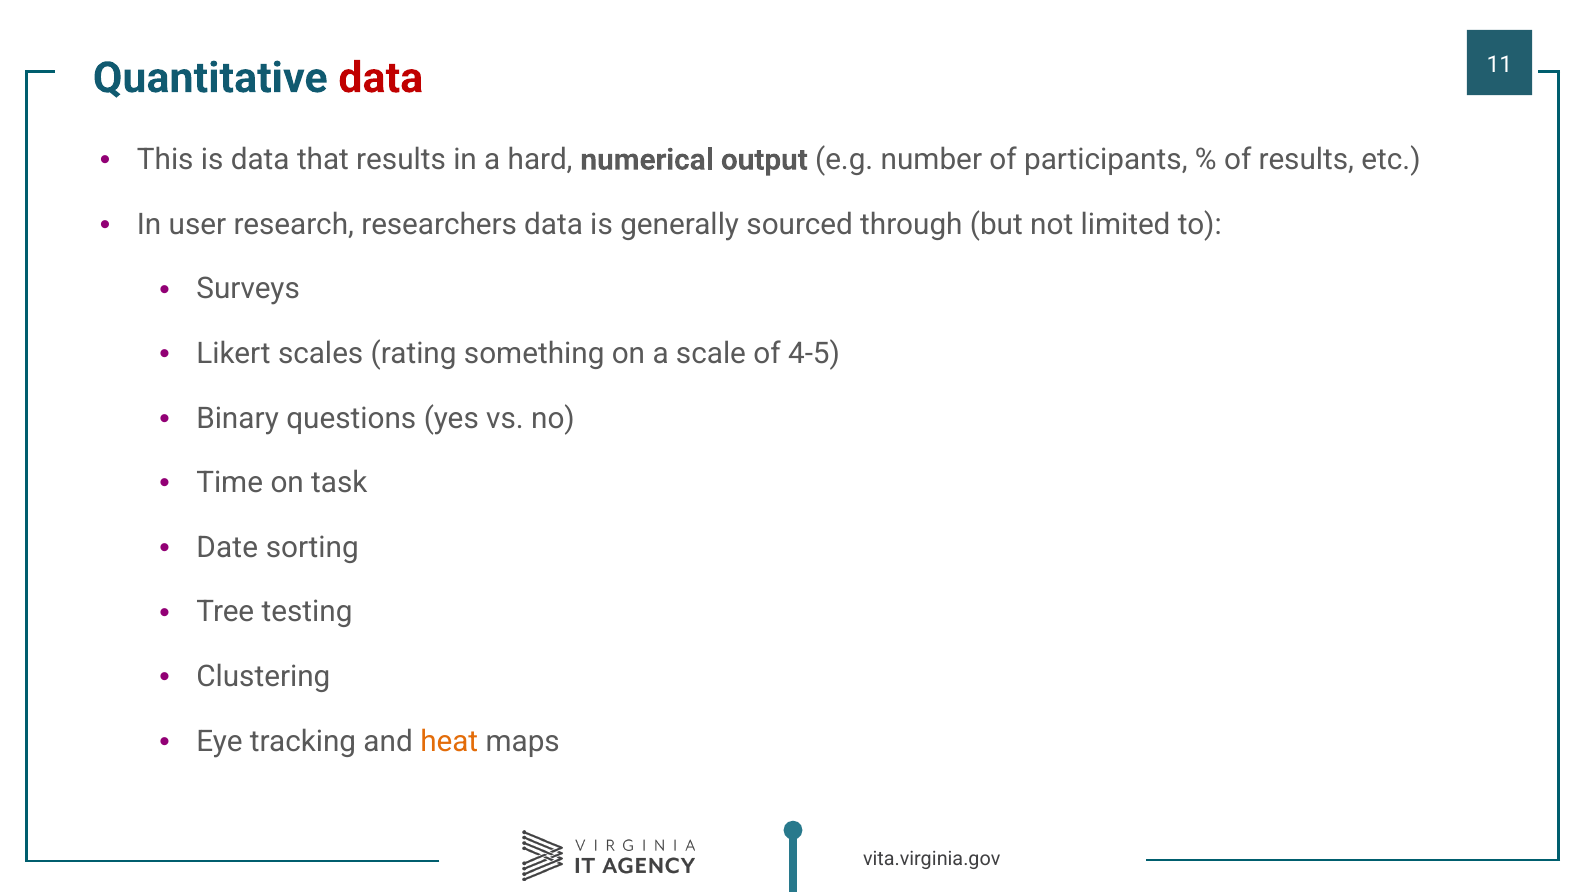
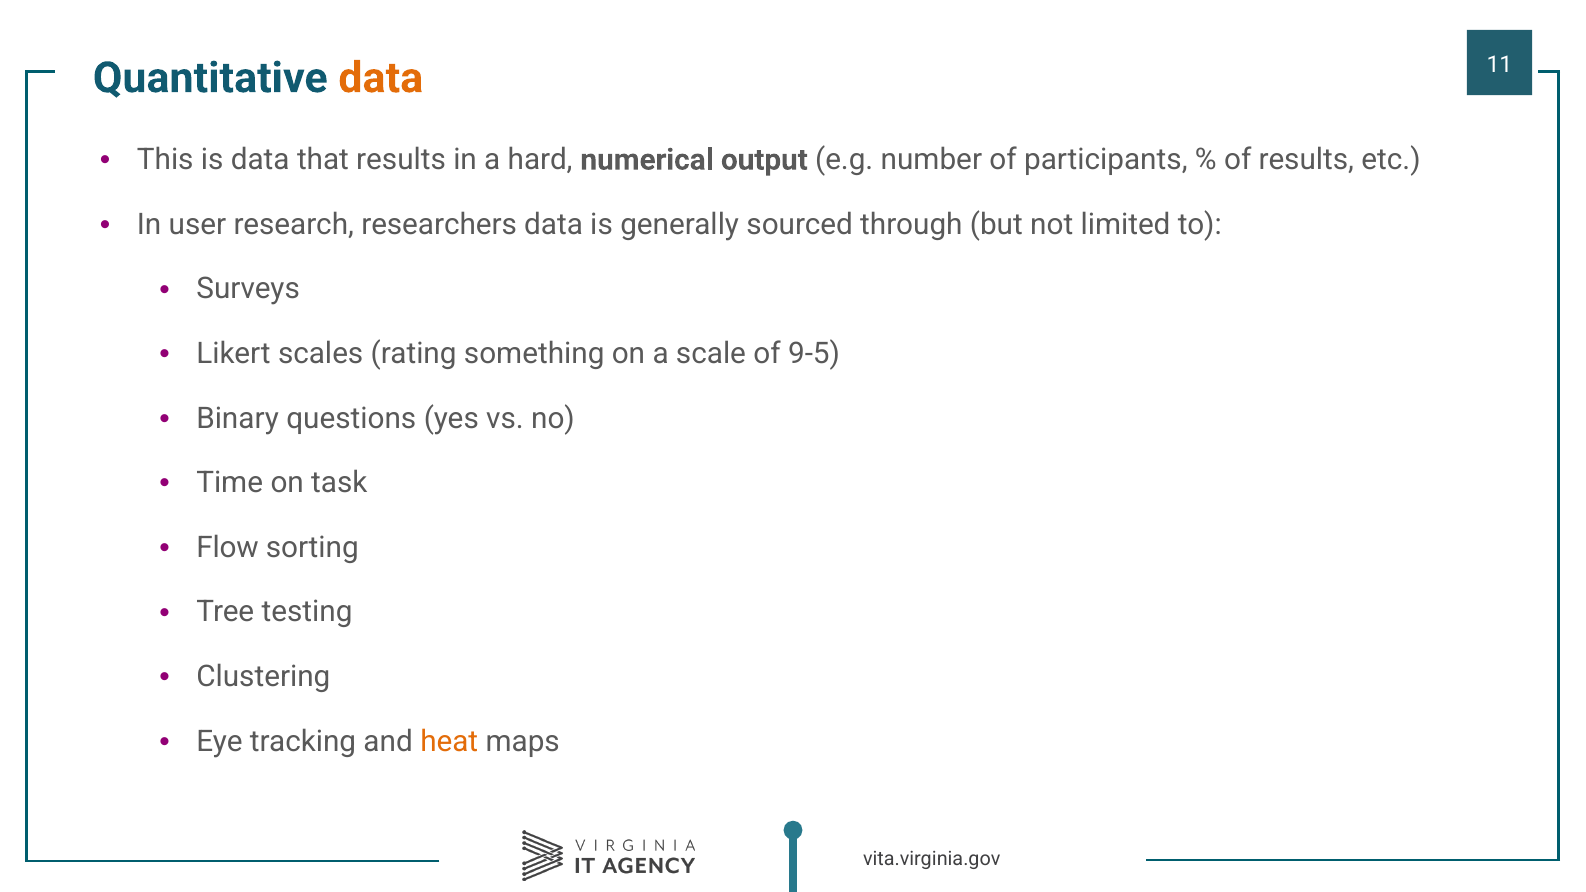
data at (381, 78) colour: red -> orange
4-5: 4-5 -> 9-5
Date: Date -> Flow
